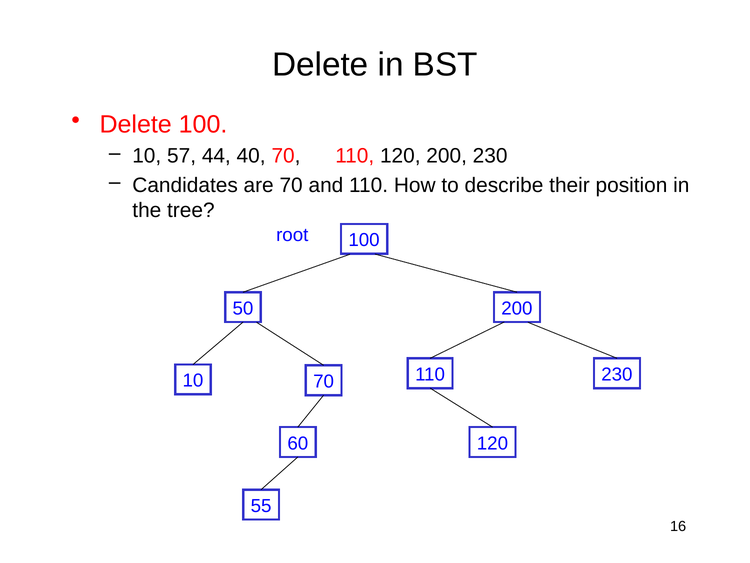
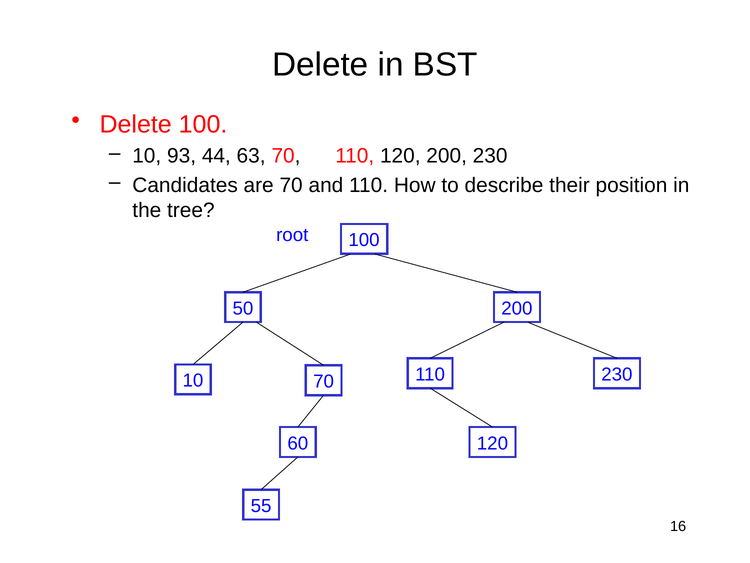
57: 57 -> 93
40: 40 -> 63
